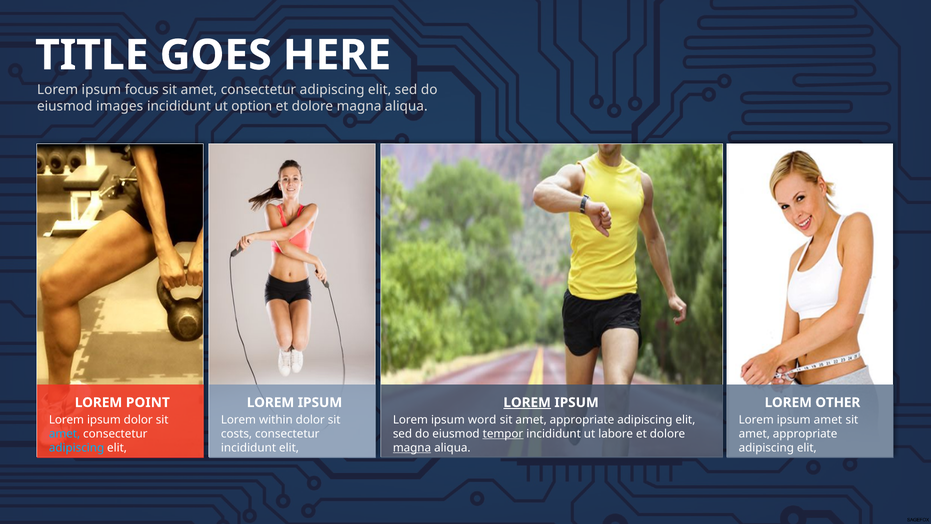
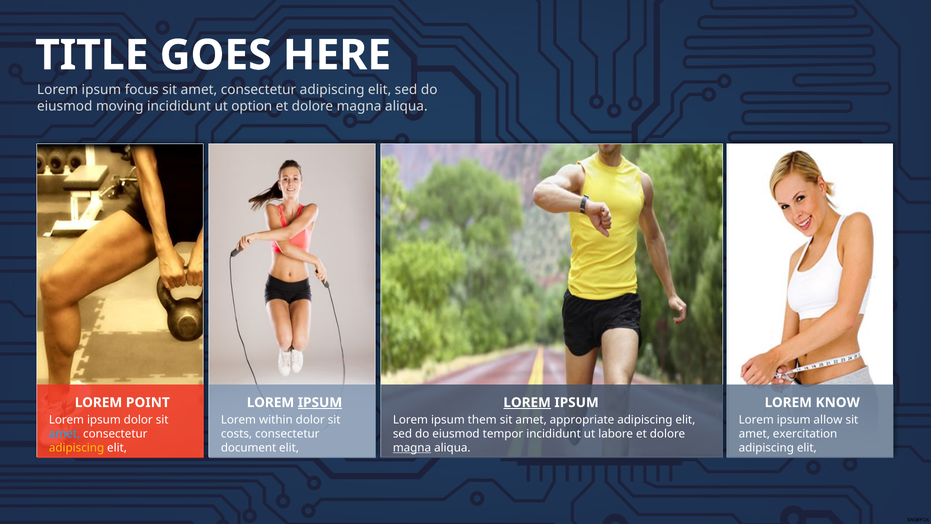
images: images -> moving
IPSUM at (320, 402) underline: none -> present
OTHER: OTHER -> KNOW
word: word -> them
ipsum amet: amet -> allow
tempor underline: present -> none
appropriate at (805, 434): appropriate -> exercitation
adipiscing at (77, 448) colour: light blue -> yellow
incididunt at (249, 448): incididunt -> document
